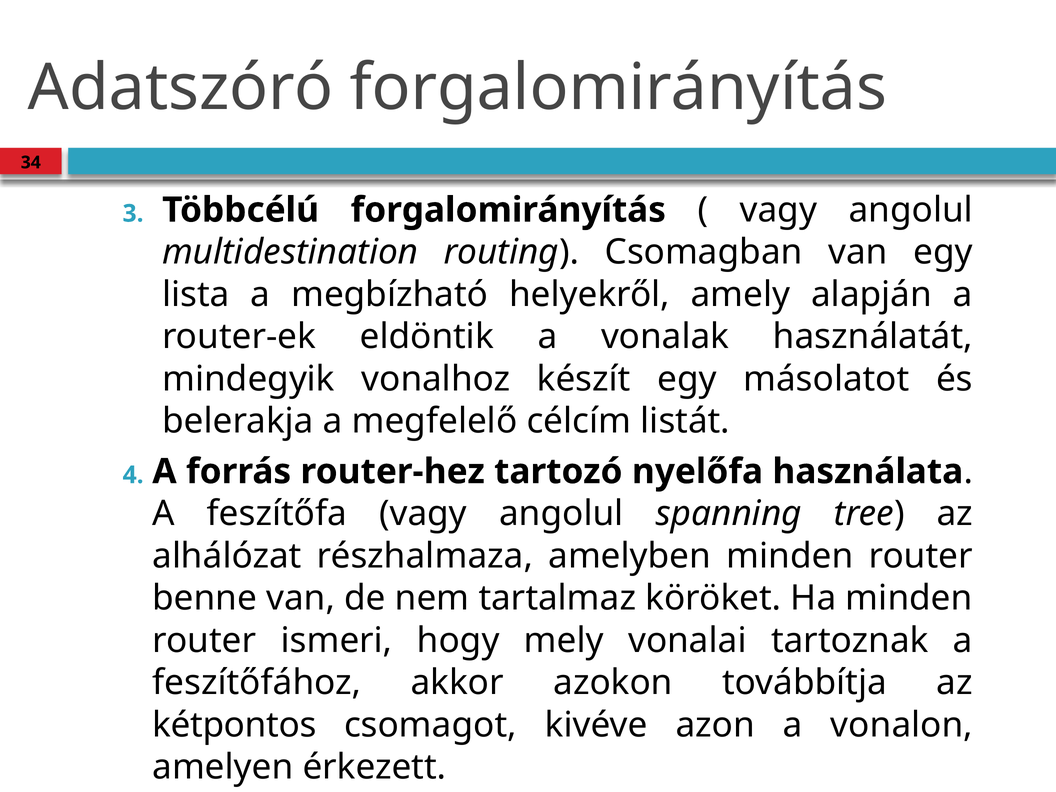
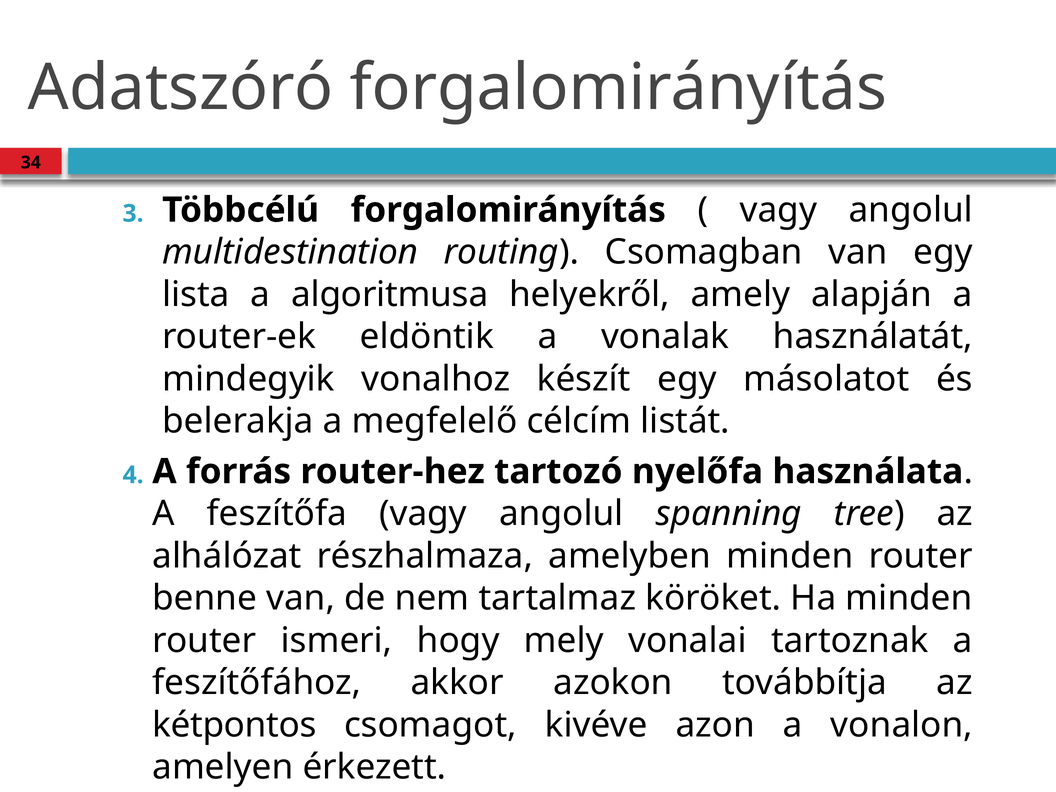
megbízható: megbízható -> algoritmusa
